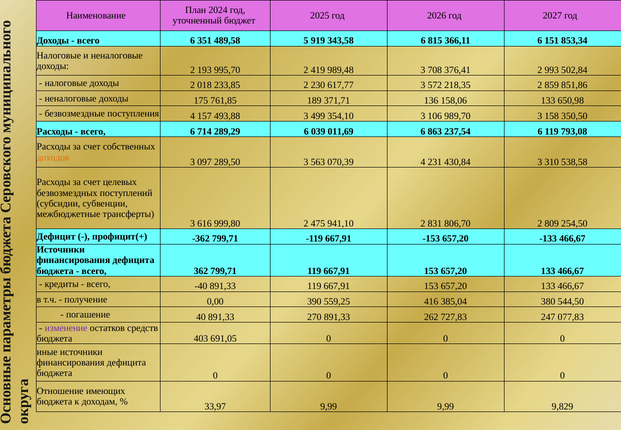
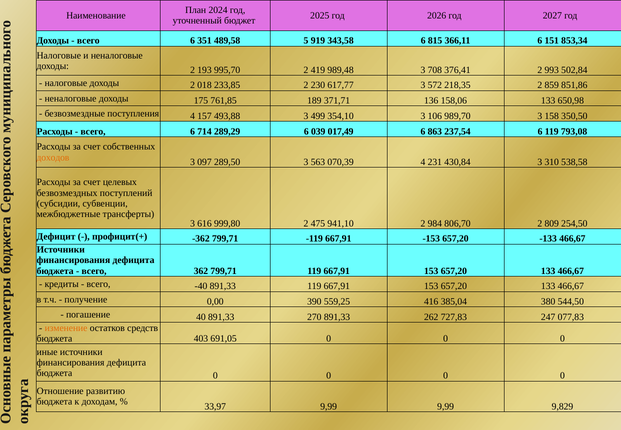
011,69: 011,69 -> 017,49
831: 831 -> 984
изменение colour: purple -> orange
имеющих: имеющих -> развитию
